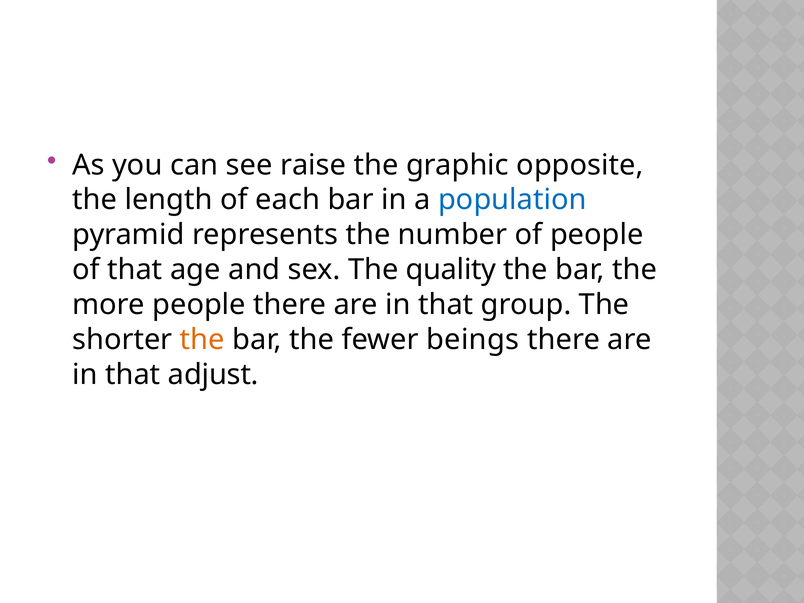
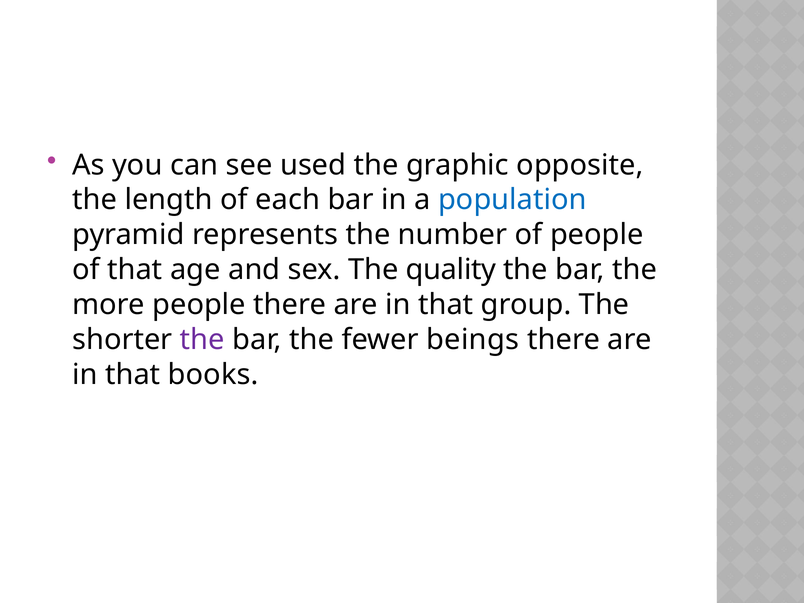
raise: raise -> used
the at (202, 340) colour: orange -> purple
adjust: adjust -> books
